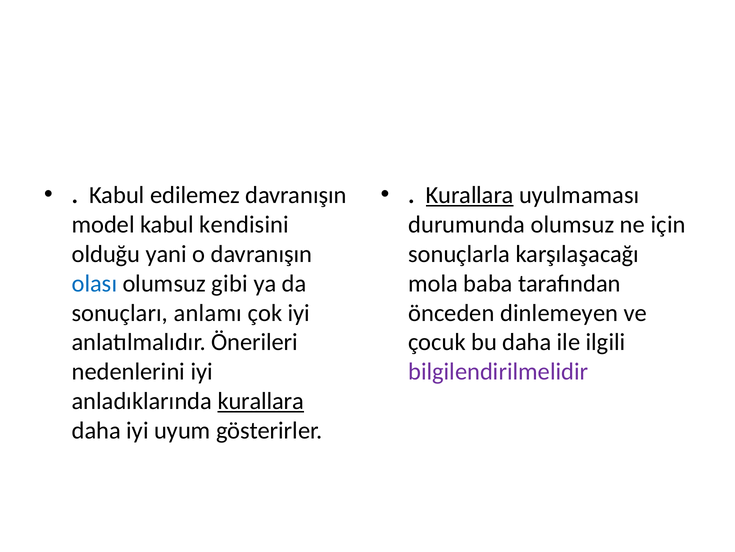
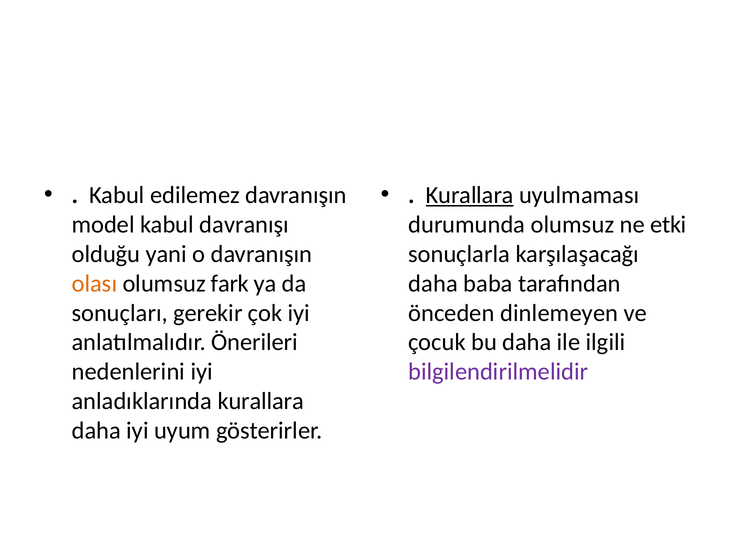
kendisini: kendisini -> davranışı
için: için -> etki
olası colour: blue -> orange
gibi: gibi -> fark
mola at (433, 283): mola -> daha
anlamı: anlamı -> gerekir
kurallara at (261, 401) underline: present -> none
